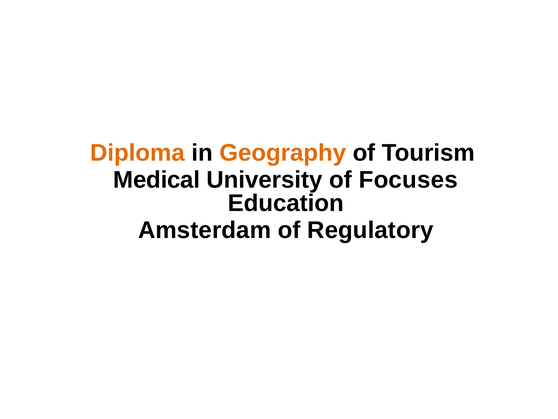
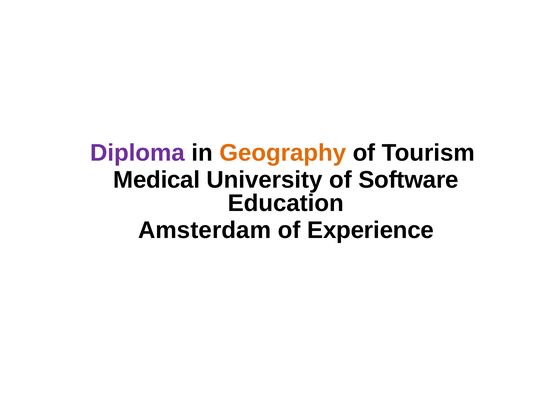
Diploma colour: orange -> purple
Focuses: Focuses -> Software
Regulatory: Regulatory -> Experience
